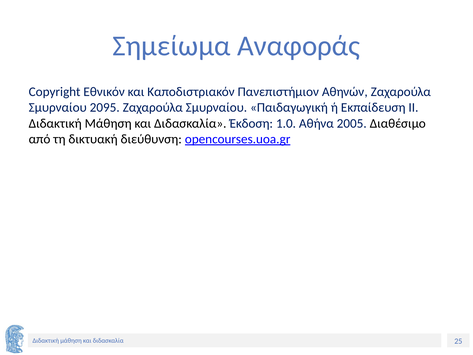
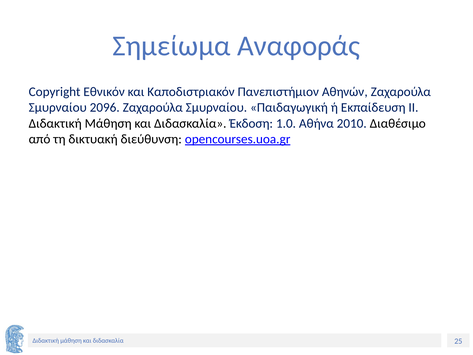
2095: 2095 -> 2096
2005: 2005 -> 2010
